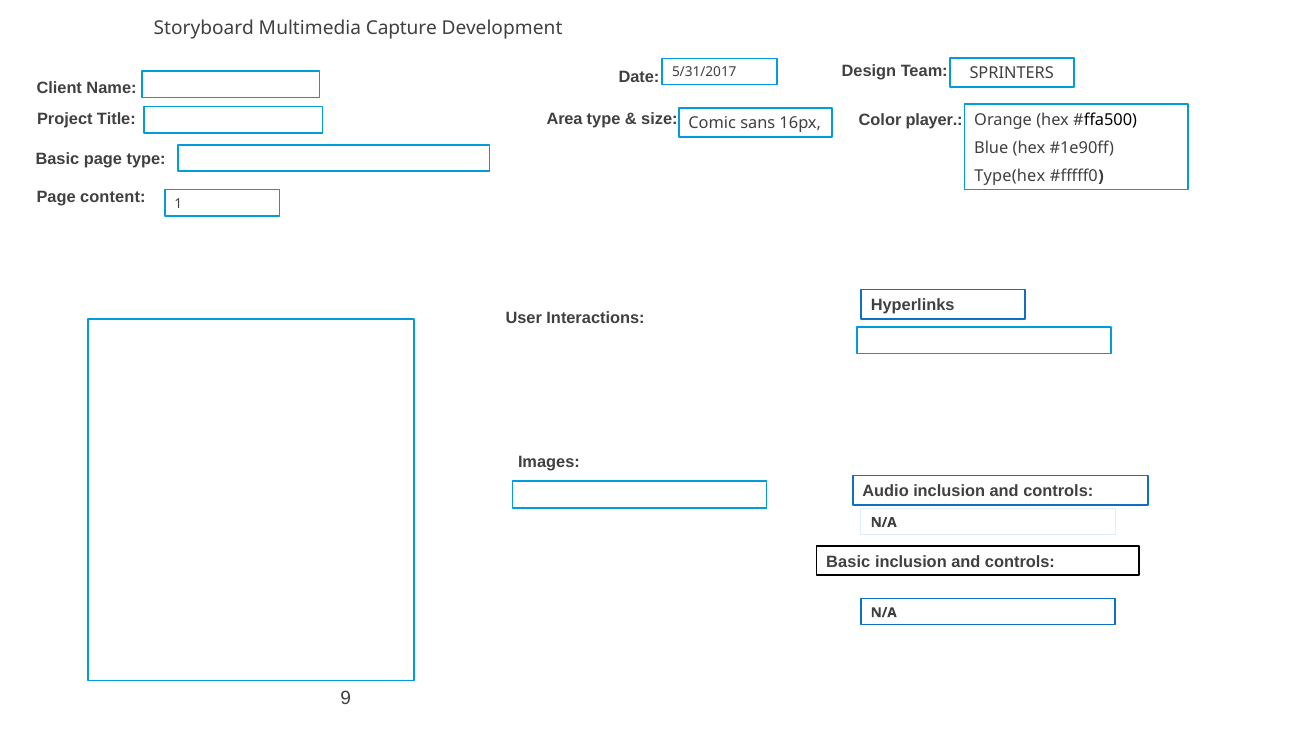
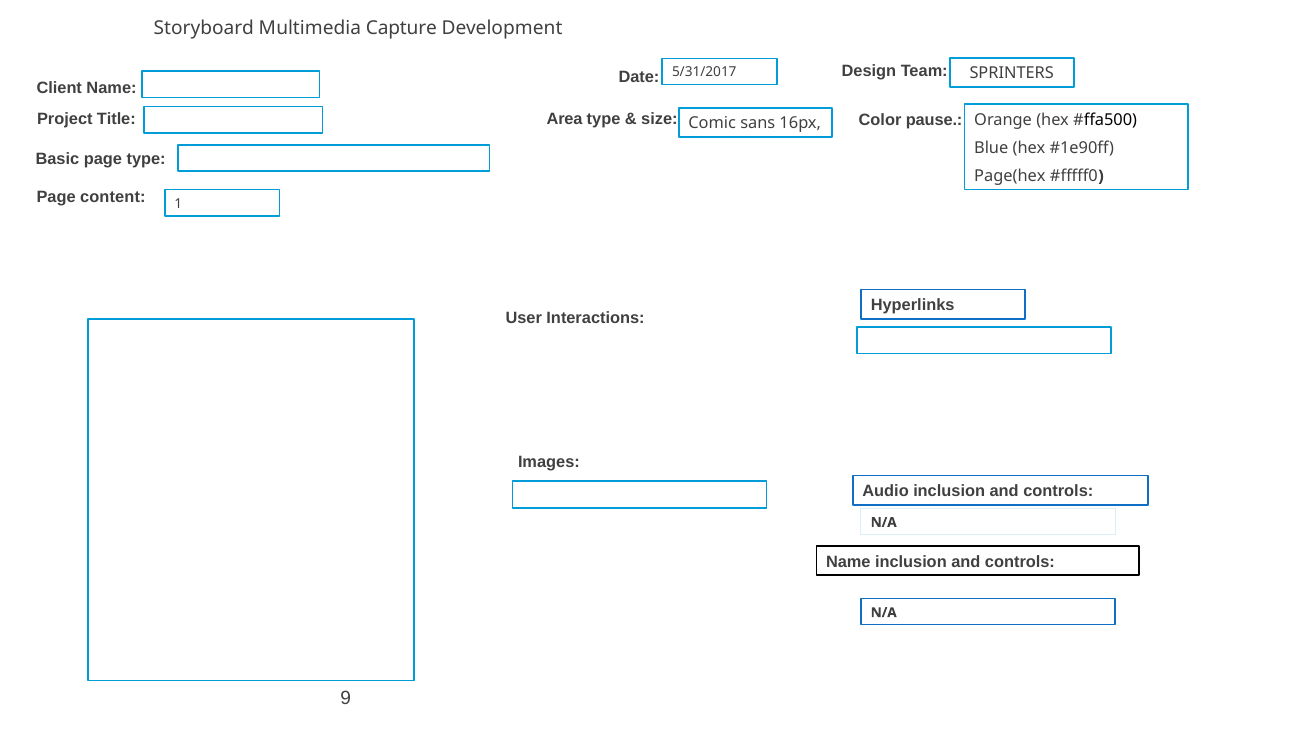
player: player -> pause
Type(hex: Type(hex -> Page(hex
Basic at (848, 562): Basic -> Name
